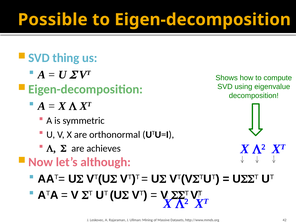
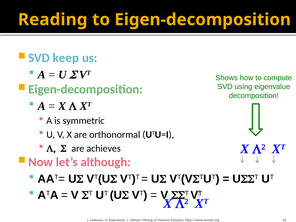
Possible: Possible -> Reading
thing: thing -> keep
